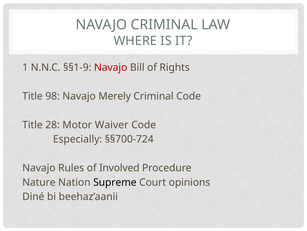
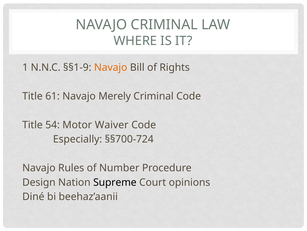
Navajo at (111, 67) colour: red -> orange
98: 98 -> 61
28: 28 -> 54
Involved: Involved -> Number
Nature: Nature -> Design
